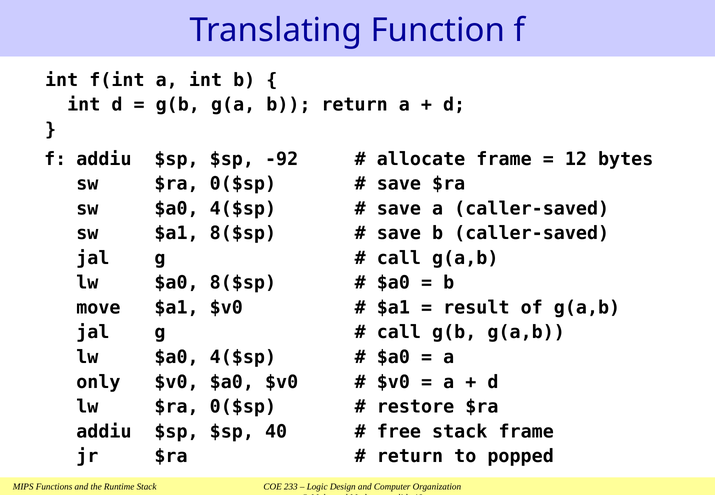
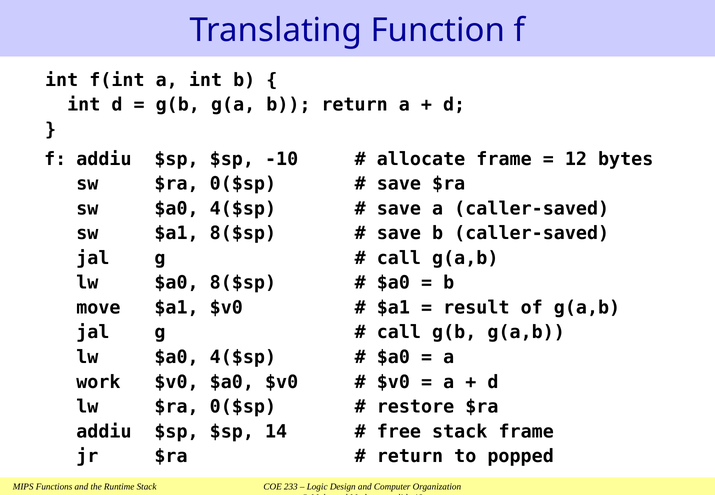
-92: -92 -> -10
only: only -> work
40: 40 -> 14
